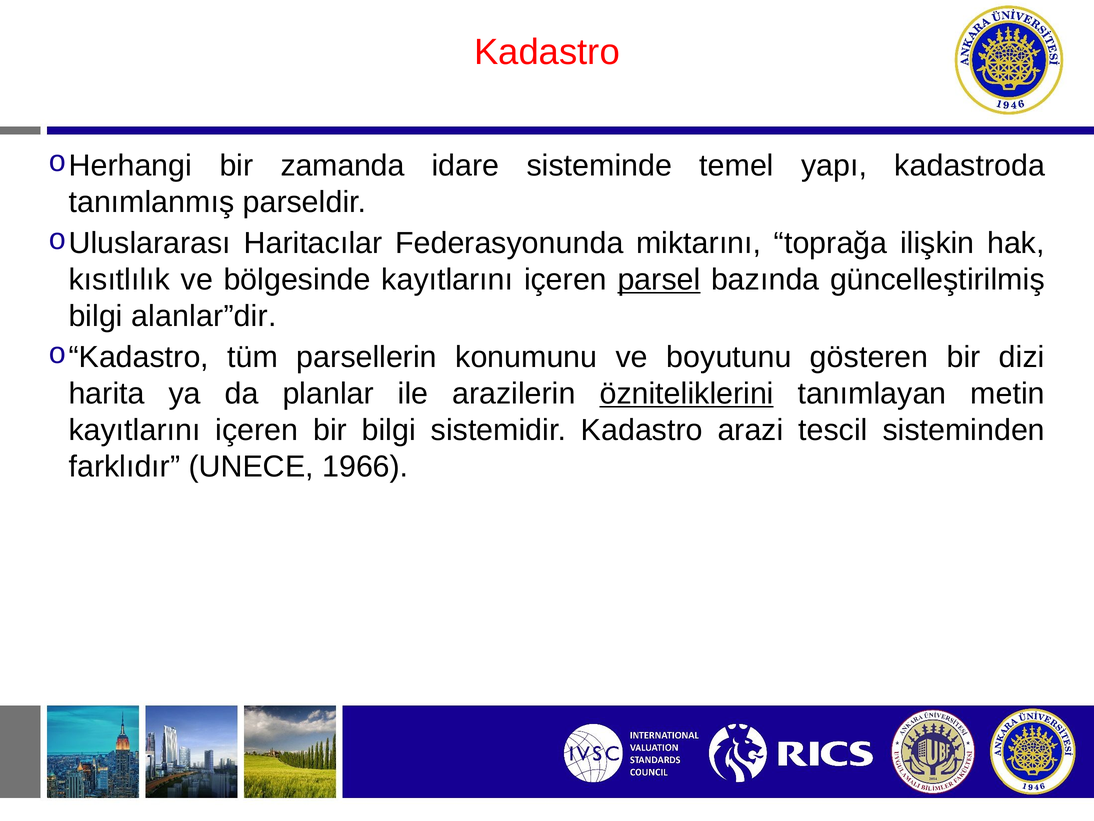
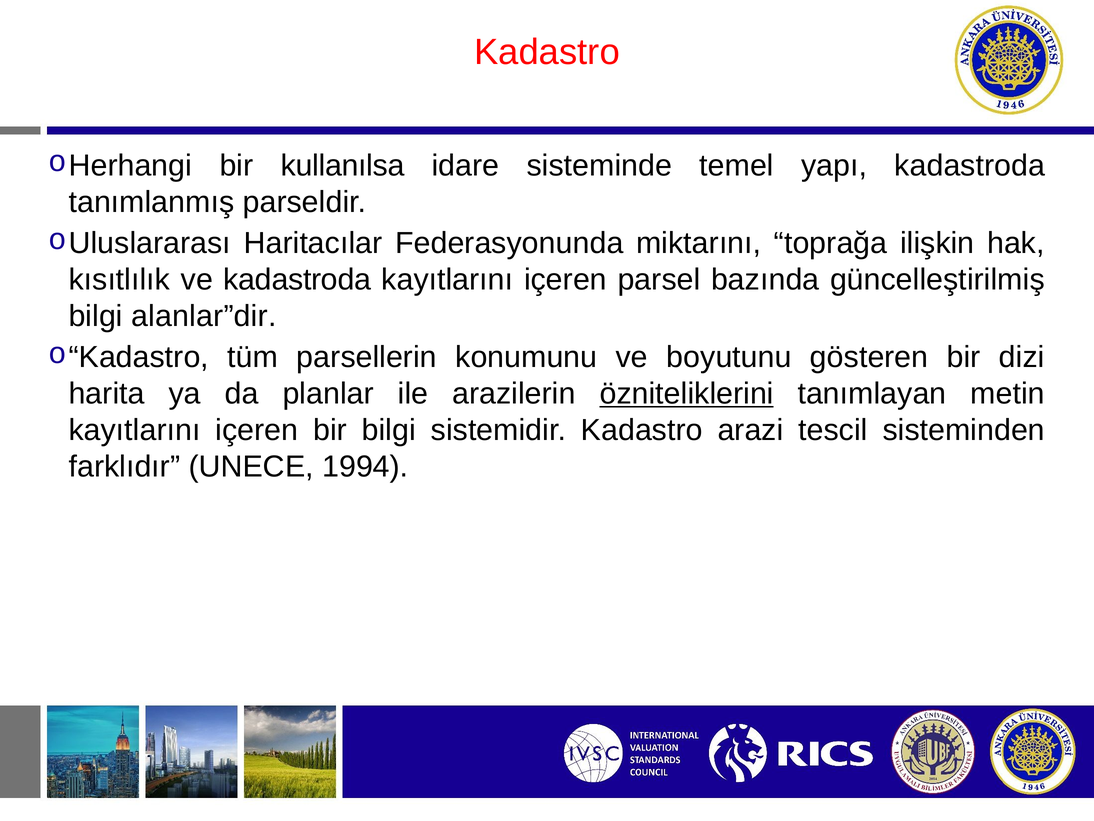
zamanda: zamanda -> kullanılsa
ve bölgesinde: bölgesinde -> kadastroda
parsel underline: present -> none
1966: 1966 -> 1994
